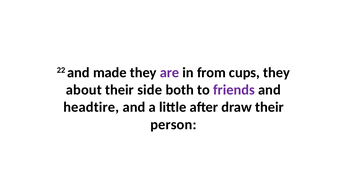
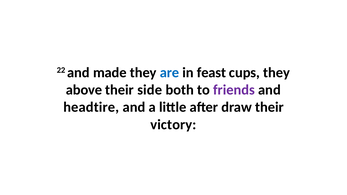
are colour: purple -> blue
from: from -> feast
about: about -> above
person: person -> victory
